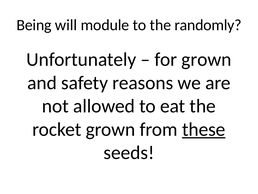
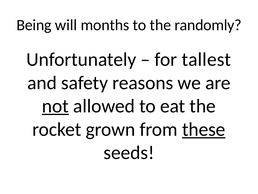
module: module -> months
for grown: grown -> tallest
not underline: none -> present
